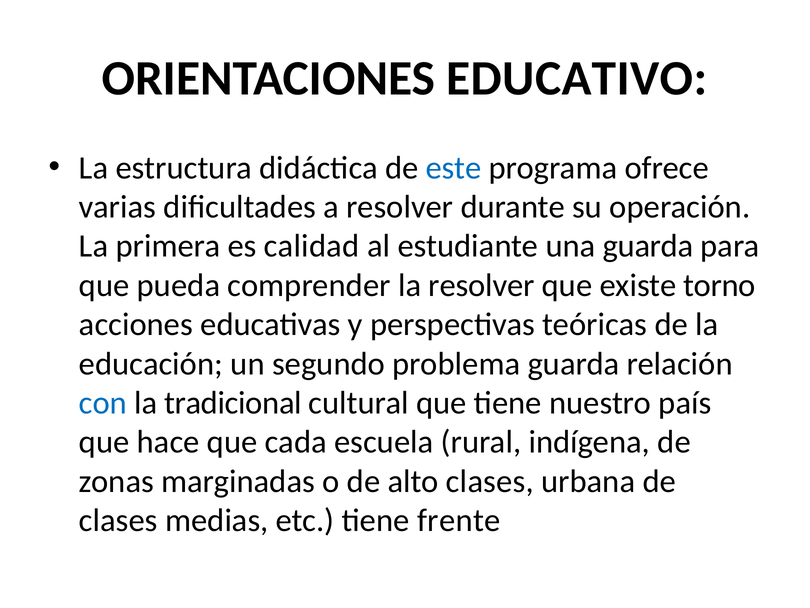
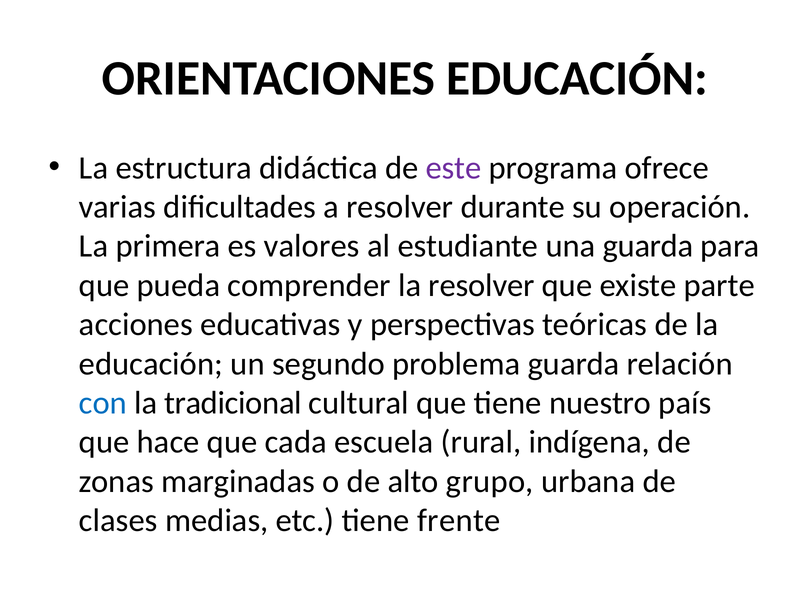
ORIENTACIONES EDUCATIVO: EDUCATIVO -> EDUCACIÓN
este colour: blue -> purple
calidad: calidad -> valores
torno: torno -> parte
alto clases: clases -> grupo
